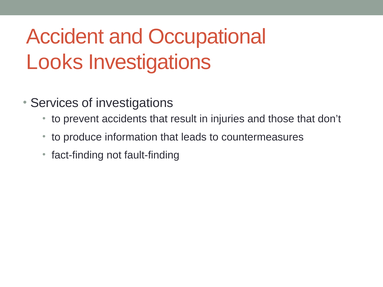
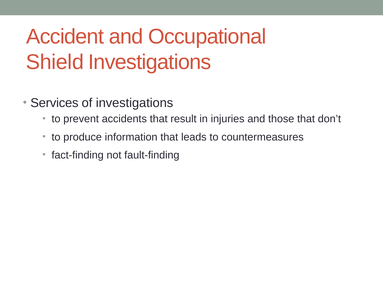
Looks: Looks -> Shield
